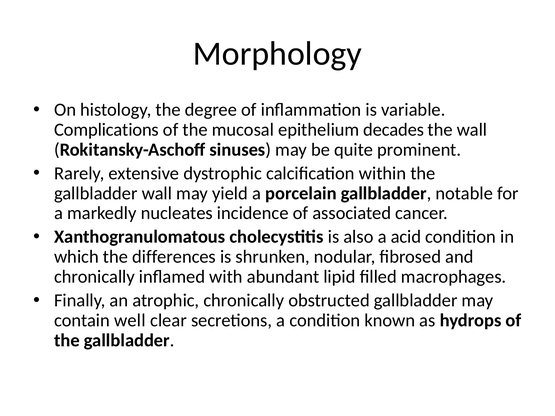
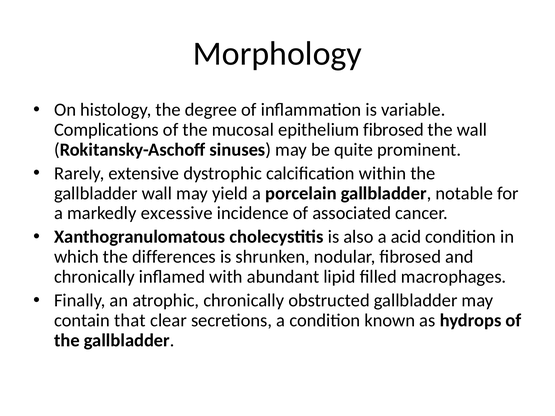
epithelium decades: decades -> fibrosed
nucleates: nucleates -> excessive
well: well -> that
